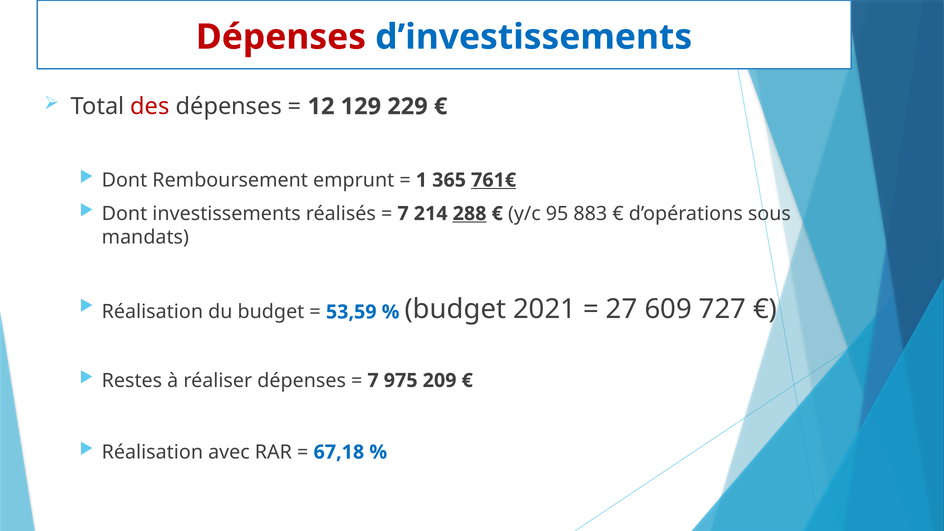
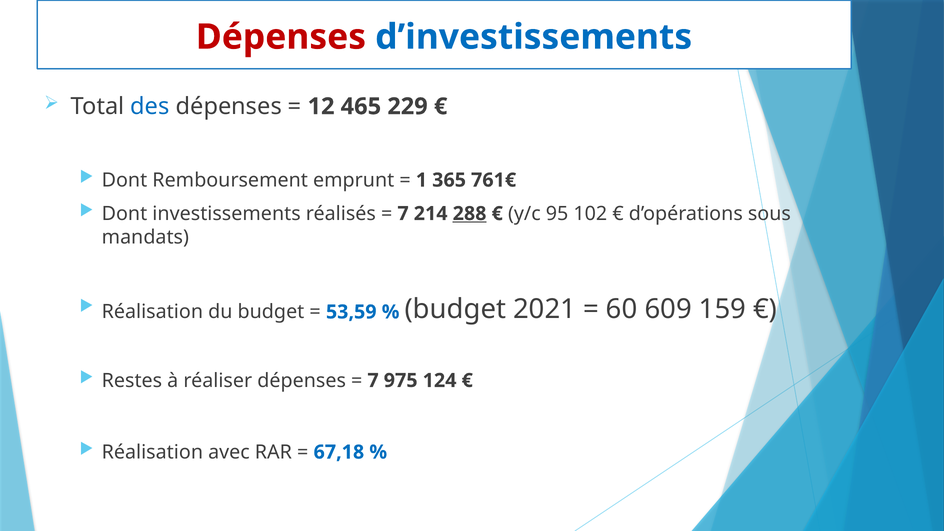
des colour: red -> blue
129: 129 -> 465
761€ underline: present -> none
883: 883 -> 102
27: 27 -> 60
727: 727 -> 159
209: 209 -> 124
